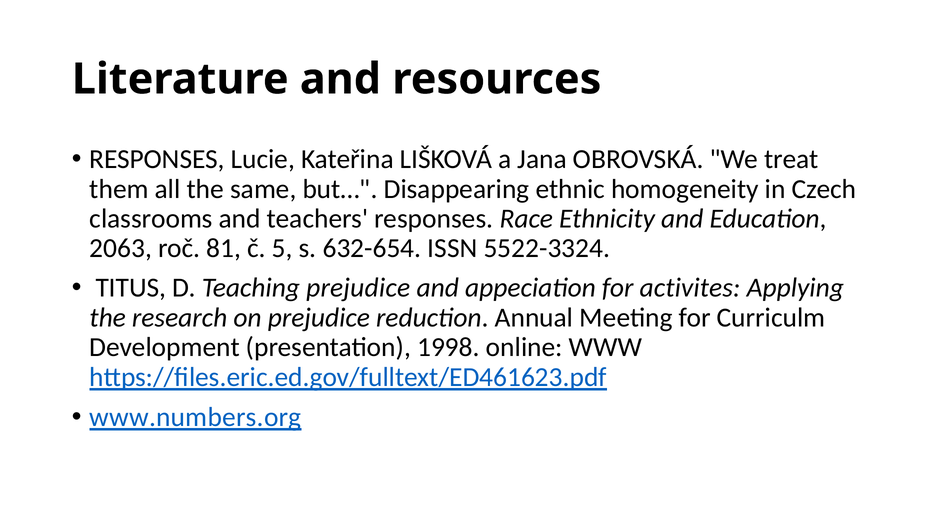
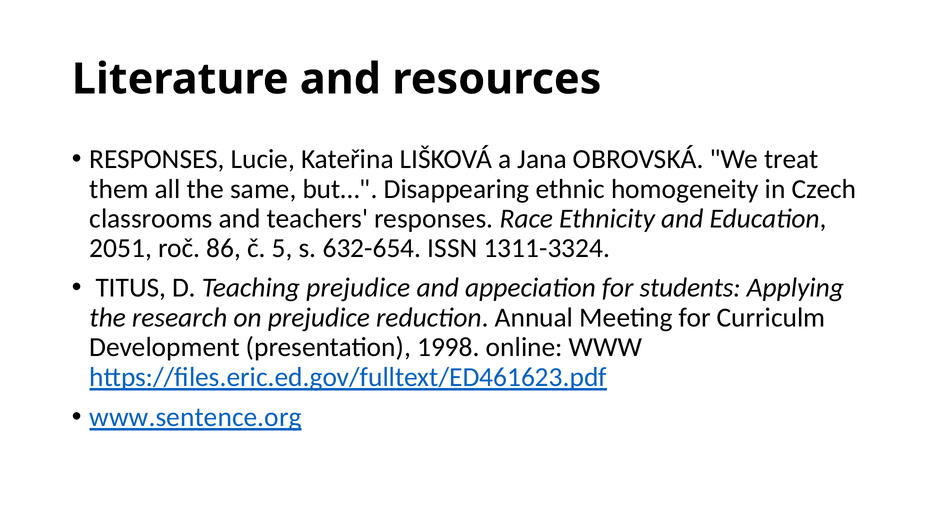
2063: 2063 -> 2051
81: 81 -> 86
5522-3324: 5522-3324 -> 1311-3324
activites: activites -> students
www.numbers.org: www.numbers.org -> www.sentence.org
